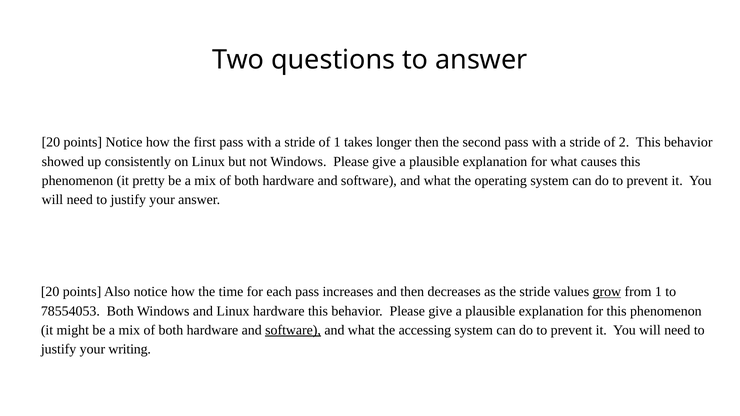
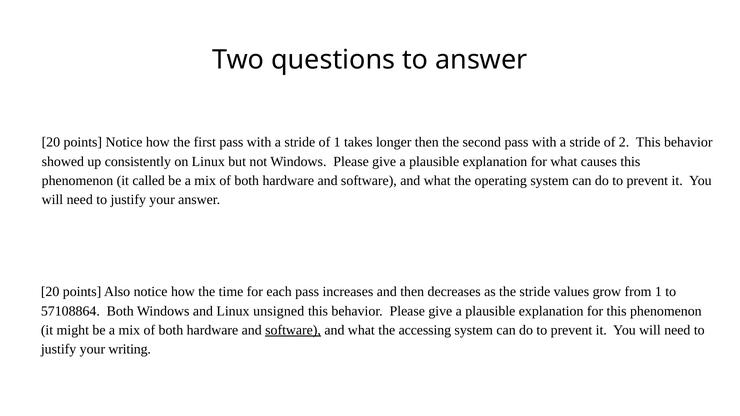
pretty: pretty -> called
grow underline: present -> none
78554053: 78554053 -> 57108864
Linux hardware: hardware -> unsigned
